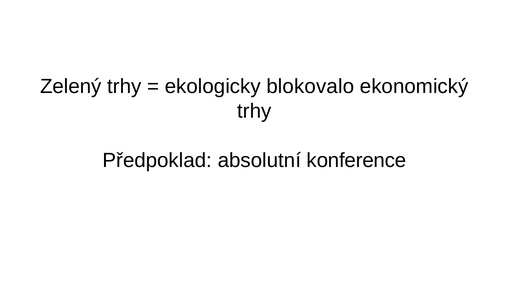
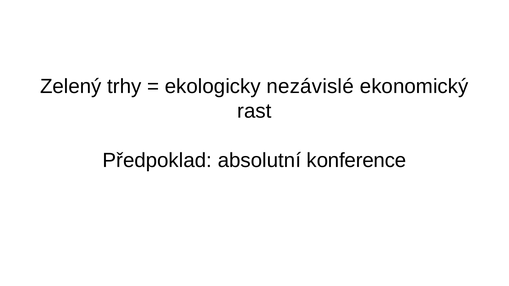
blokovalo: blokovalo -> nezávislé
trhy at (254, 111): trhy -> rast
